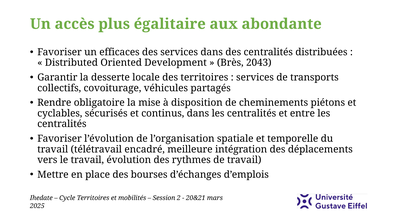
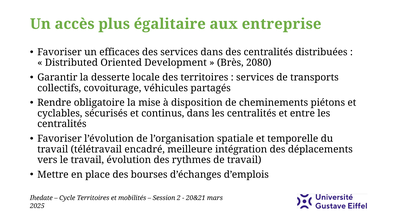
abondante: abondante -> entreprise
2043: 2043 -> 2080
